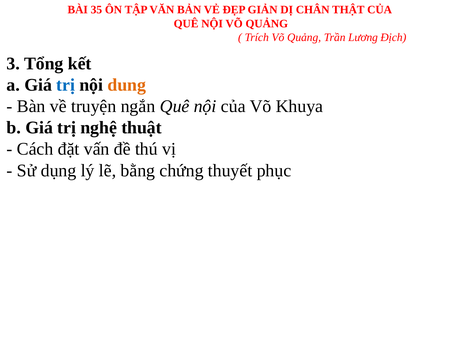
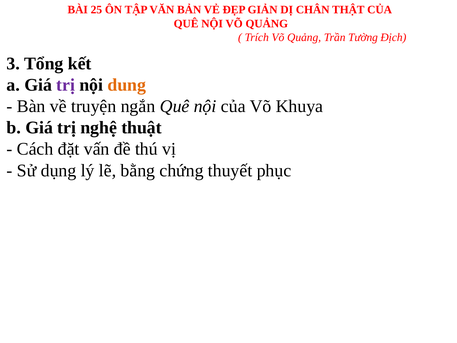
35: 35 -> 25
Lương: Lương -> Tường
trị at (66, 85) colour: blue -> purple
